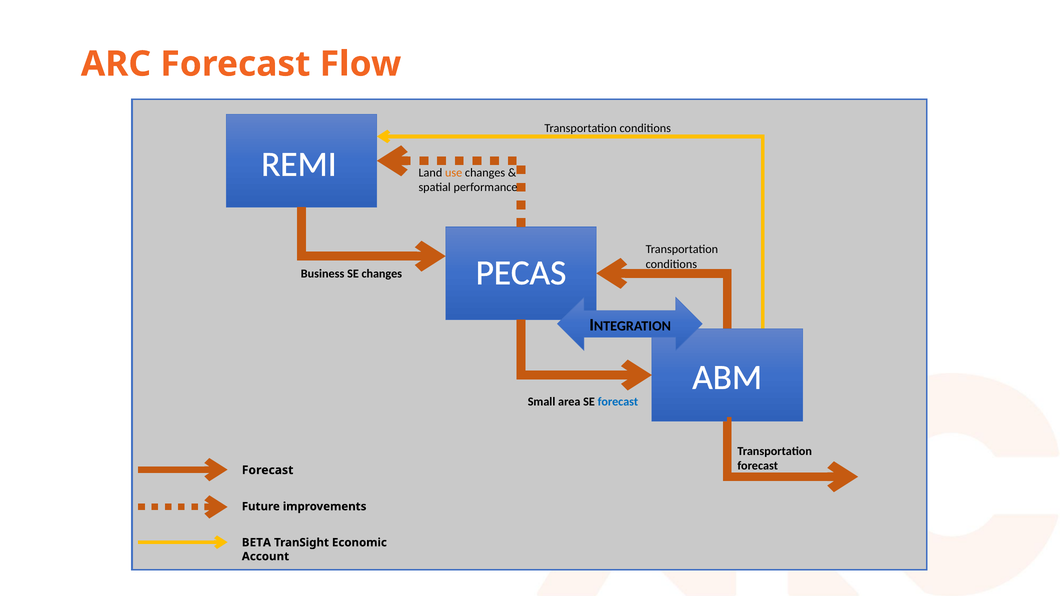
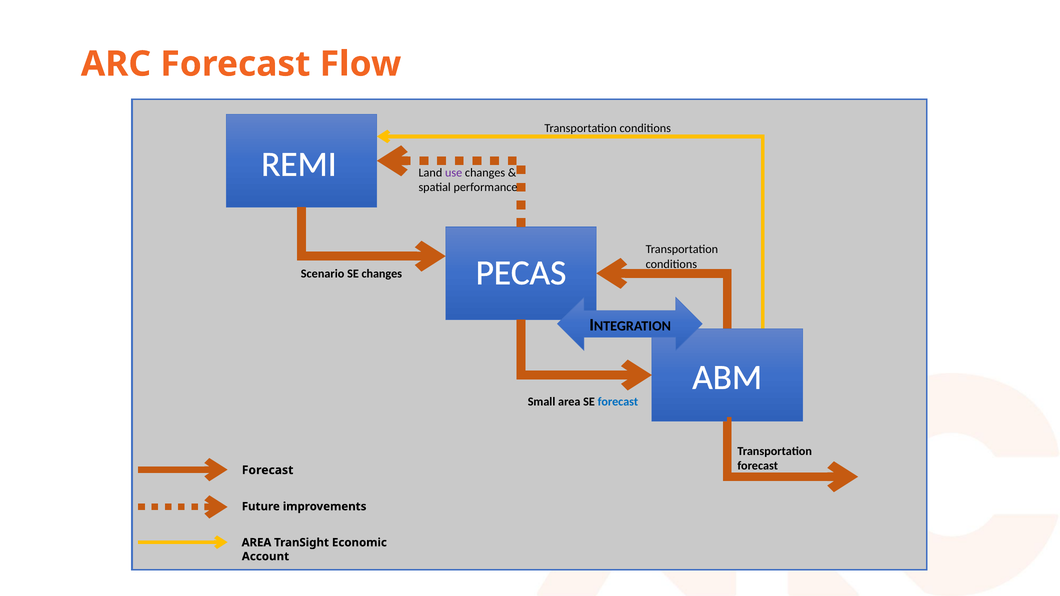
use colour: orange -> purple
Business: Business -> Scenario
BETA at (256, 543): BETA -> AREA
